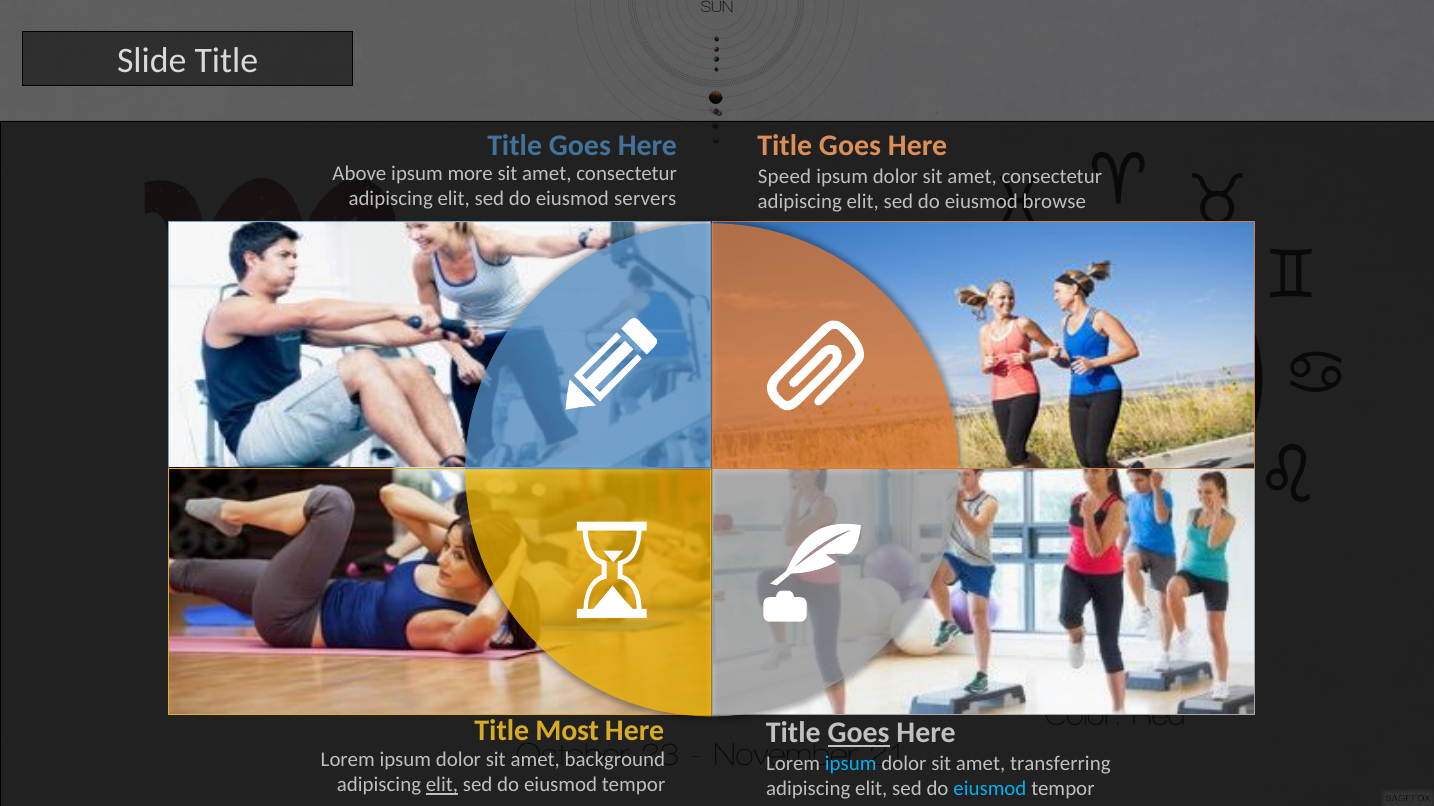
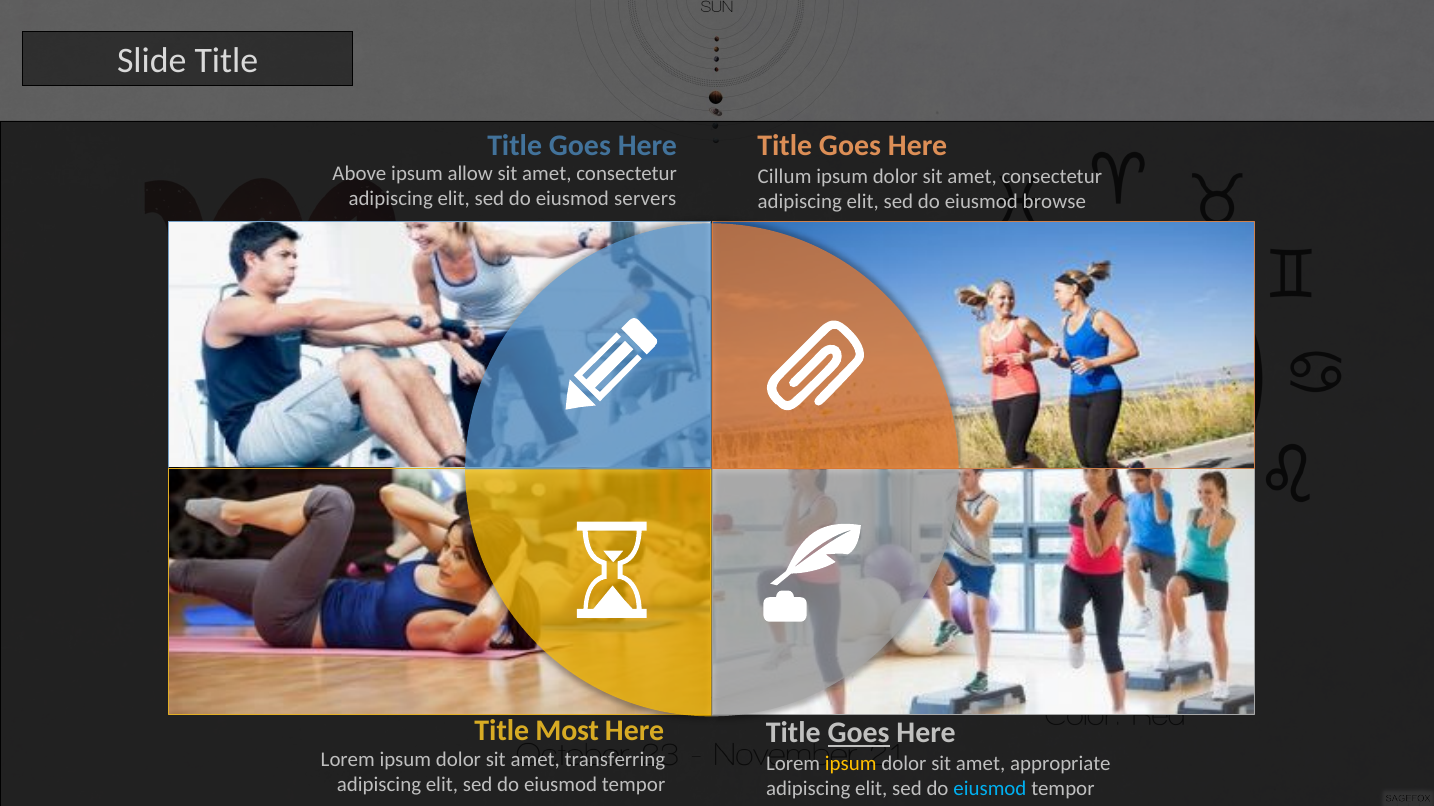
more: more -> allow
Speed: Speed -> Cillum
background: background -> transferring
ipsum at (851, 764) colour: light blue -> yellow
transferring: transferring -> appropriate
elit at (442, 786) underline: present -> none
